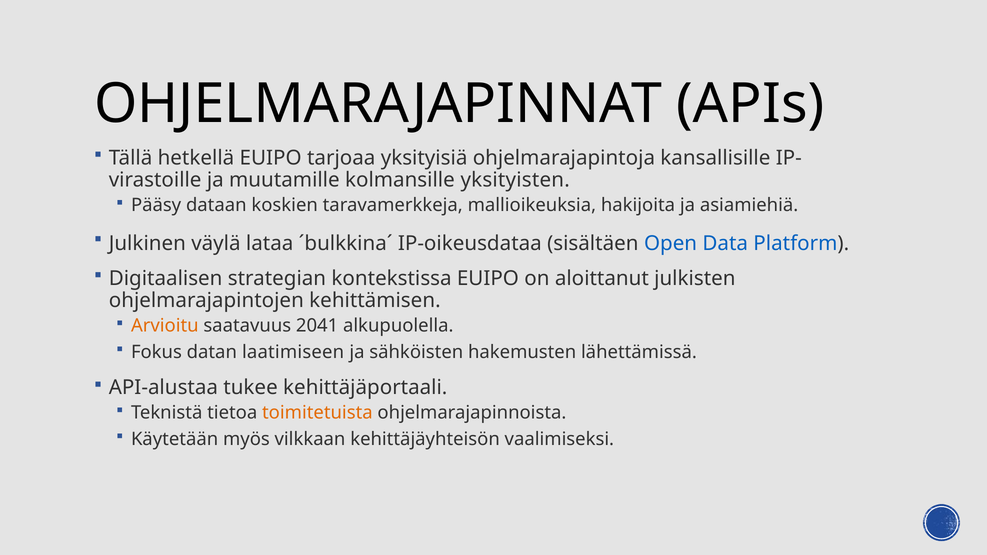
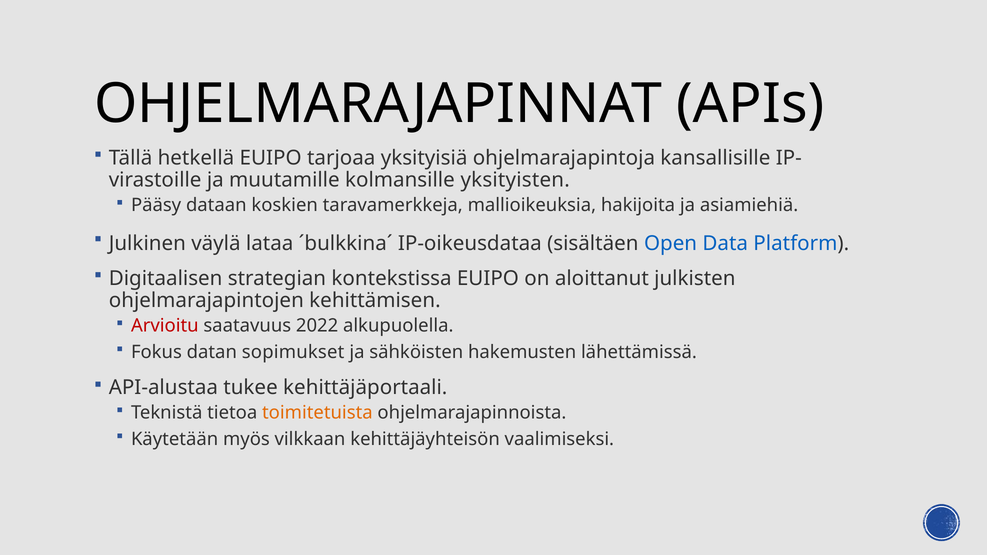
Arvioitu colour: orange -> red
2041: 2041 -> 2022
laatimiseen: laatimiseen -> sopimukset
